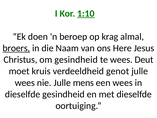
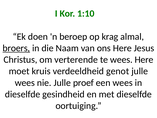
1:10 underline: present -> none
om gesindheid: gesindheid -> verterende
wees Deut: Deut -> Here
mens: mens -> proef
